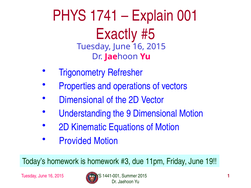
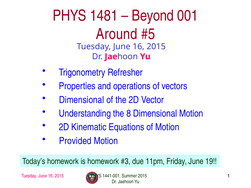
1741: 1741 -> 1481
Explain: Explain -> Beyond
Exactly: Exactly -> Around
9: 9 -> 8
